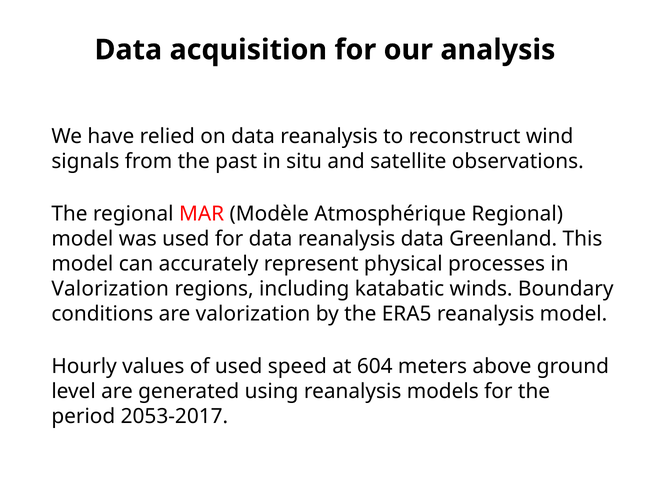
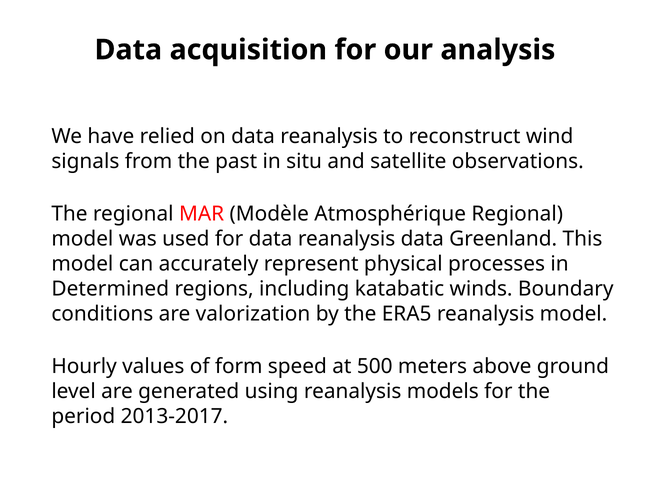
Valorization at (110, 289): Valorization -> Determined
of used: used -> form
604: 604 -> 500
2053-2017: 2053-2017 -> 2013-2017
